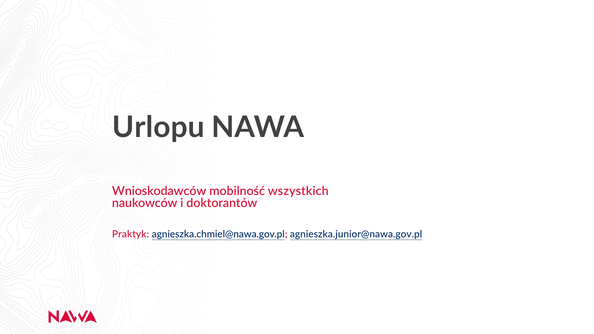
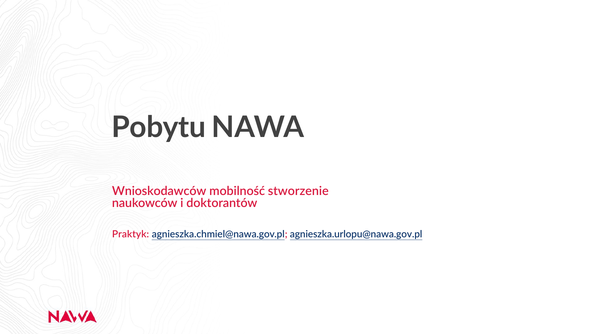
Urlopu: Urlopu -> Pobytu
wszystkich: wszystkich -> stworzenie
agnieszka.junior@nawa.gov.pl: agnieszka.junior@nawa.gov.pl -> agnieszka.urlopu@nawa.gov.pl
